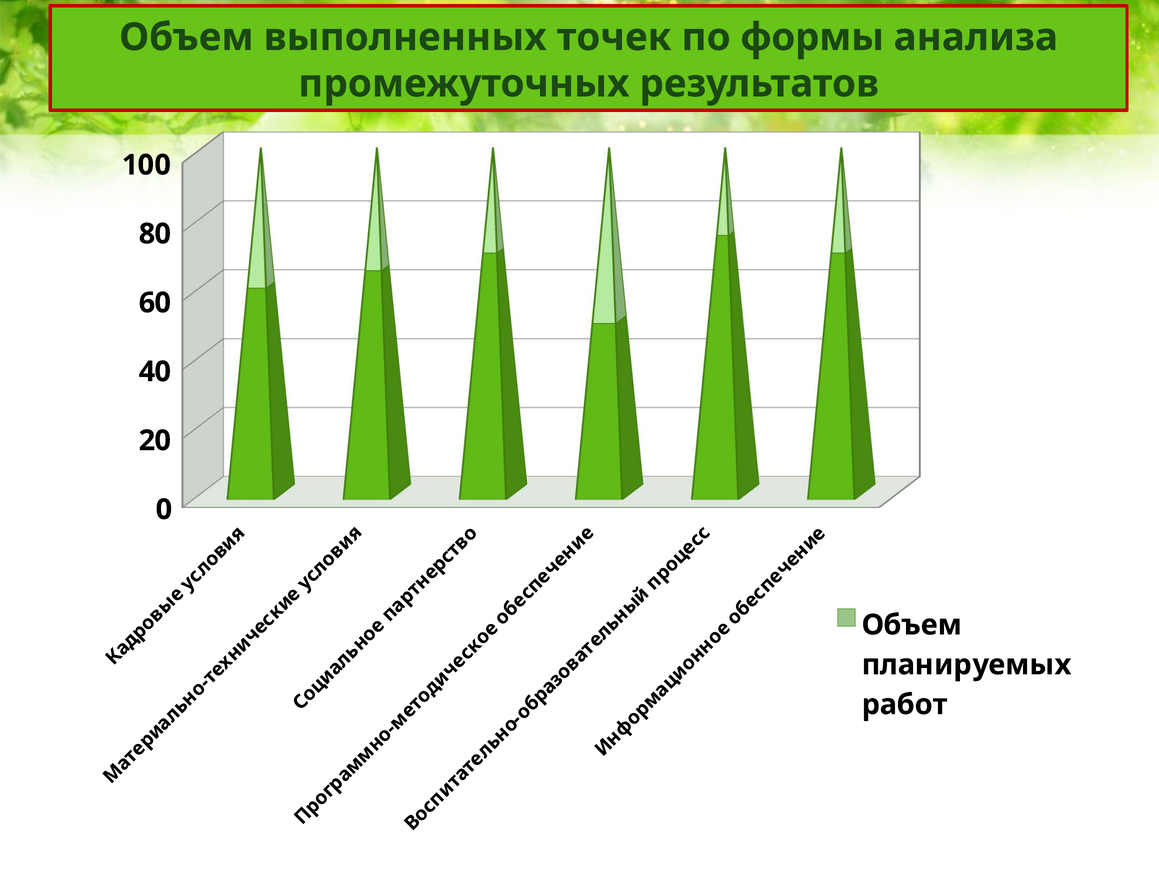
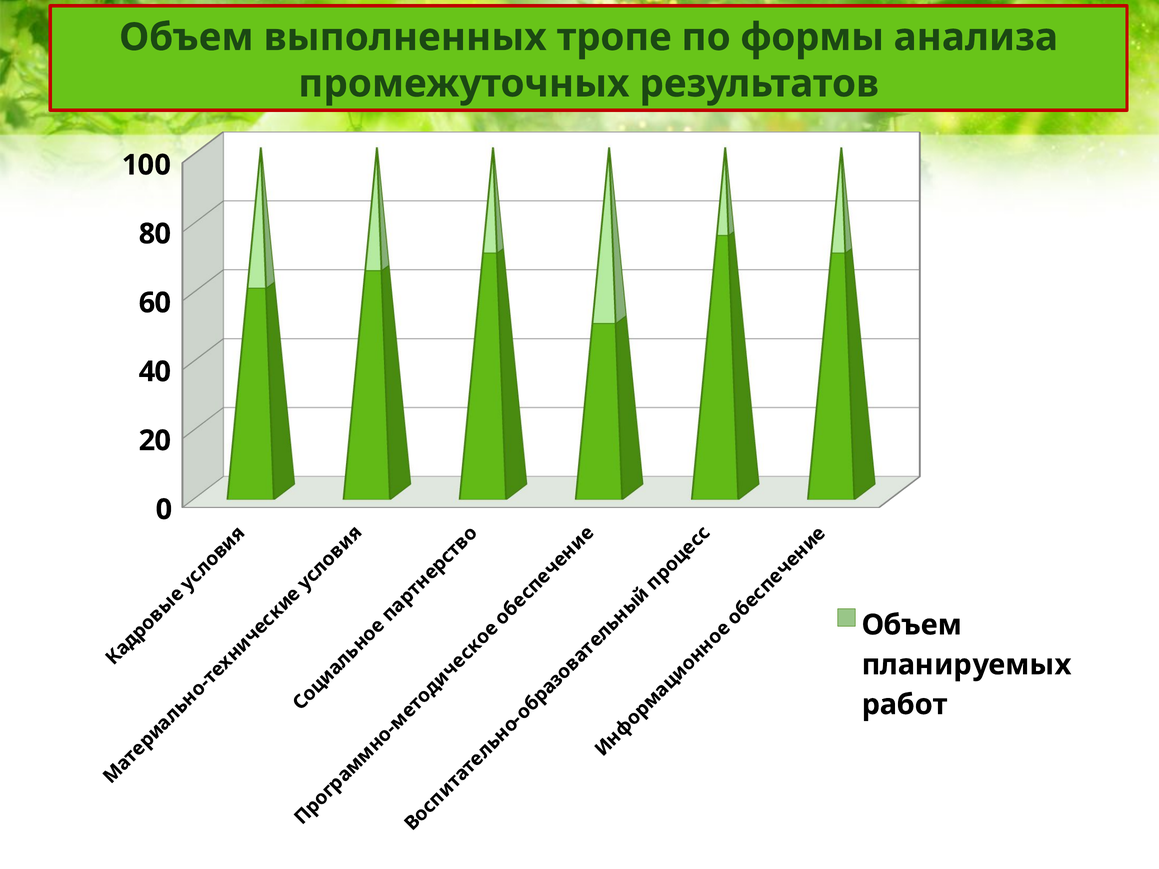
точек: точек -> тропе
